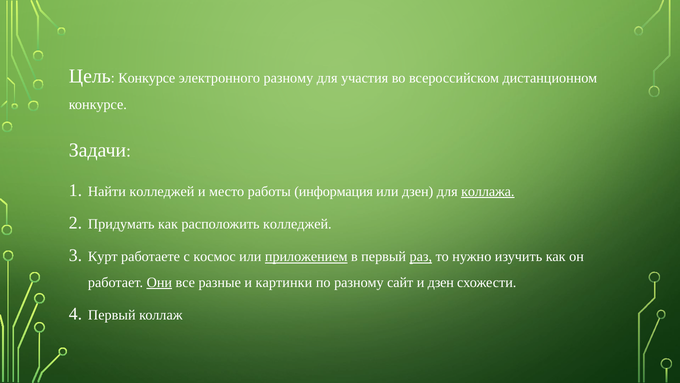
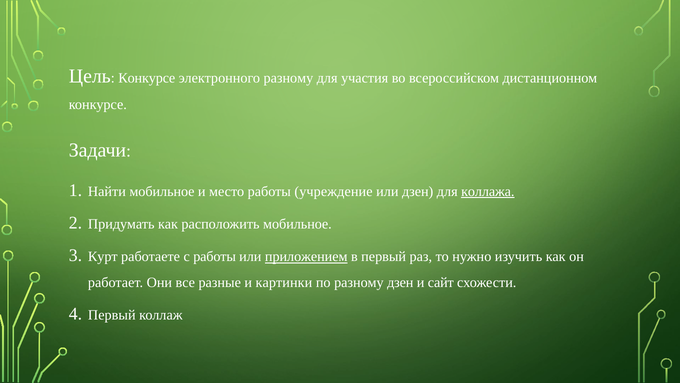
Найти колледжей: колледжей -> мобильное
информация: информация -> учреждение
расположить колледжей: колледжей -> мобильное
с космос: космос -> работы
раз underline: present -> none
Они underline: present -> none
разному сайт: сайт -> дзен
и дзен: дзен -> сайт
